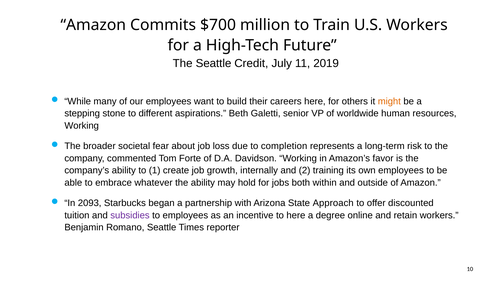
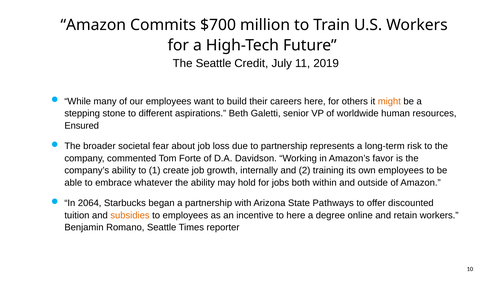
Working at (82, 126): Working -> Ensured
to completion: completion -> partnership
2093: 2093 -> 2064
Approach: Approach -> Pathways
subsidies colour: purple -> orange
